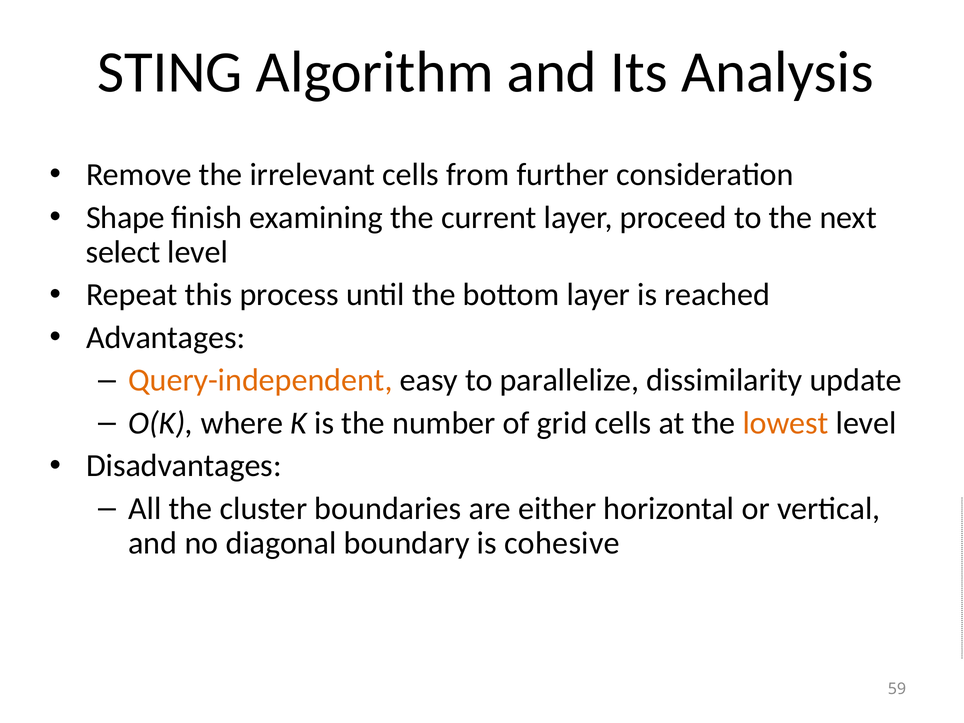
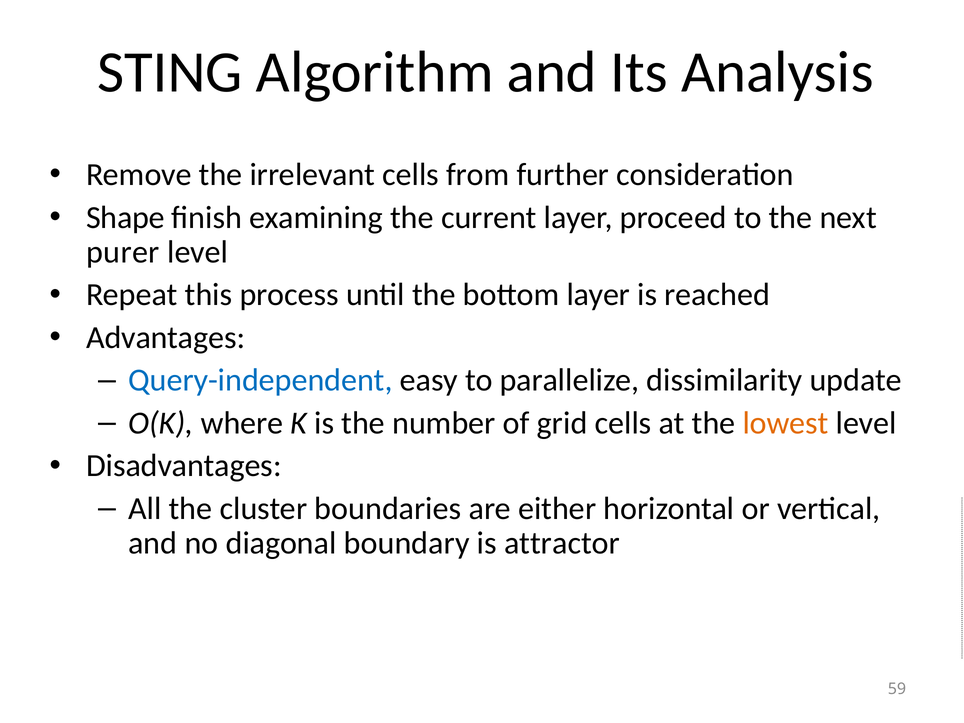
select: select -> purer
Query-independent colour: orange -> blue
cohesive: cohesive -> attractor
